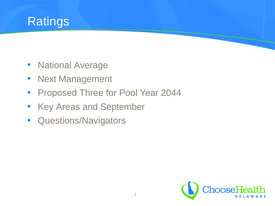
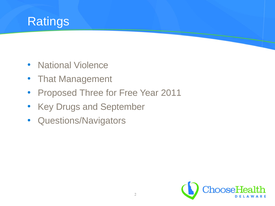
Average: Average -> Violence
Next: Next -> That
Pool: Pool -> Free
2044: 2044 -> 2011
Areas: Areas -> Drugs
